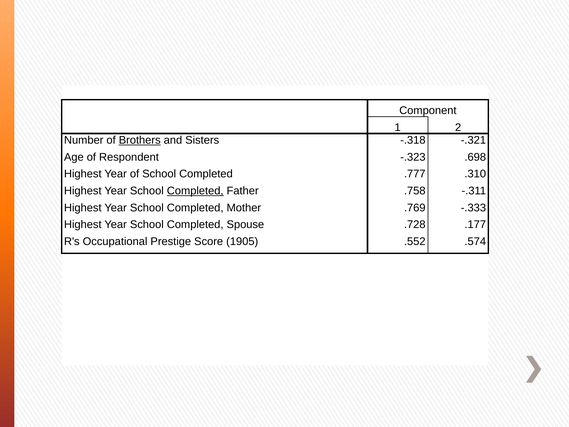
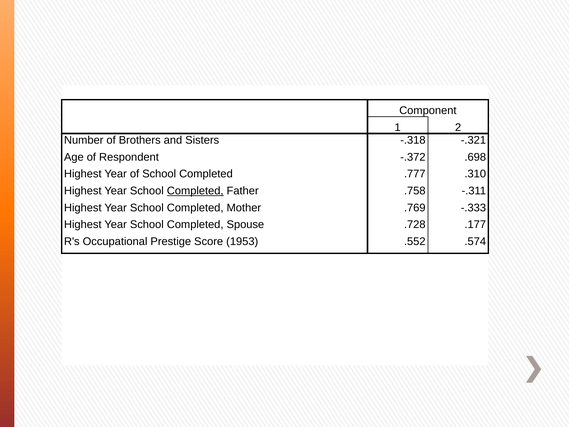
Brothers underline: present -> none
-.323: -.323 -> -.372
1905: 1905 -> 1953
